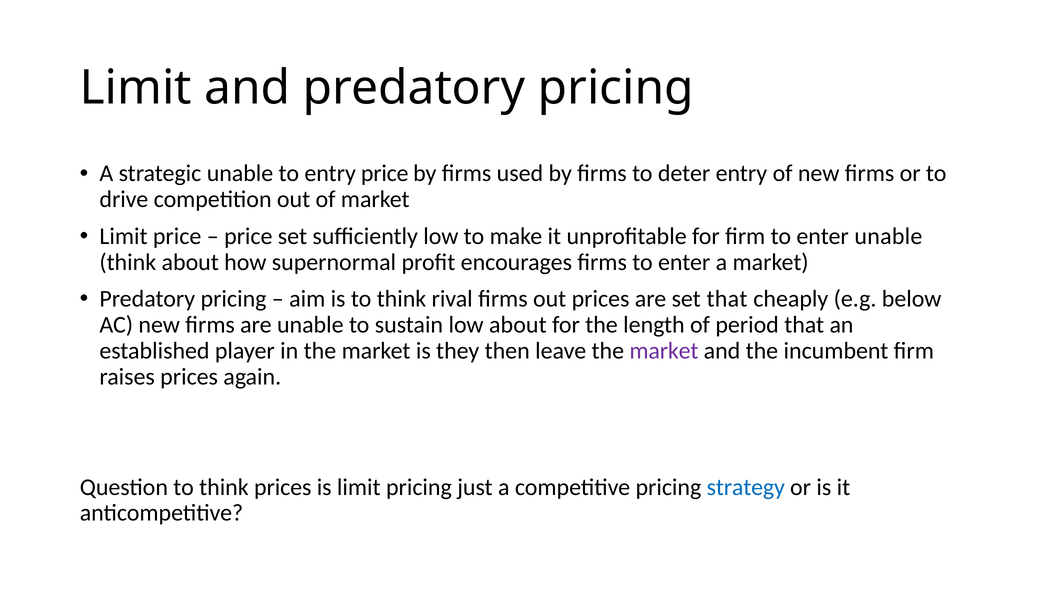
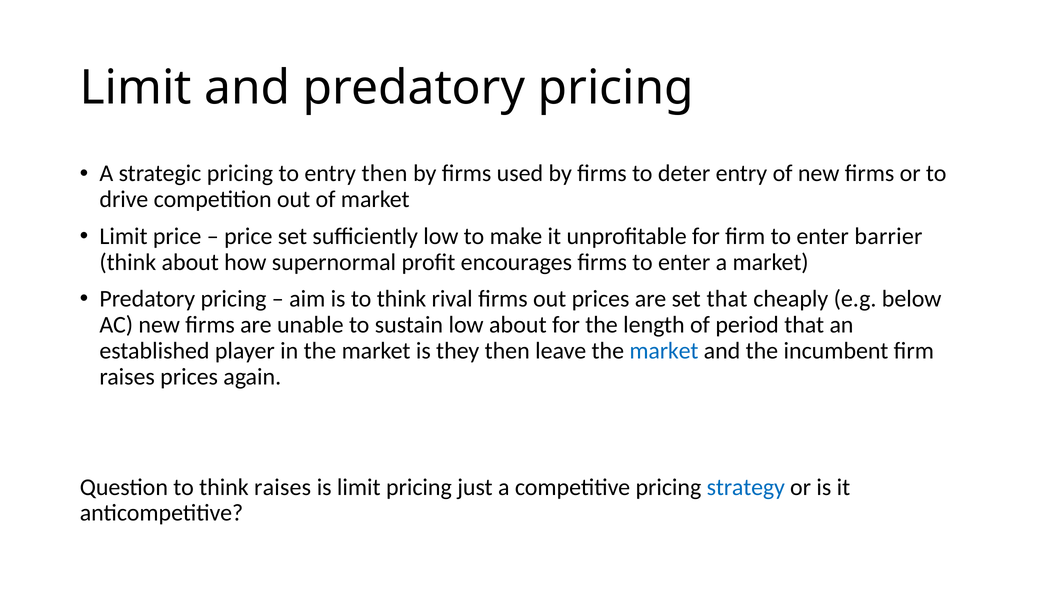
strategic unable: unable -> pricing
entry price: price -> then
enter unable: unable -> barrier
market at (664, 351) colour: purple -> blue
think prices: prices -> raises
